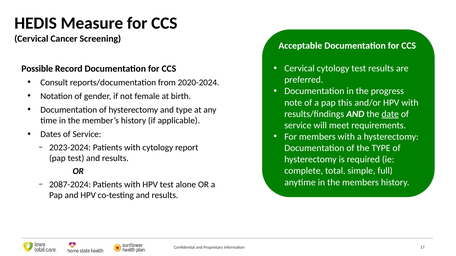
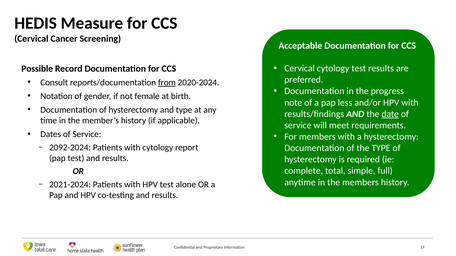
from underline: none -> present
this: this -> less
2023-2024: 2023-2024 -> 2092-2024
2087-2024: 2087-2024 -> 2021-2024
